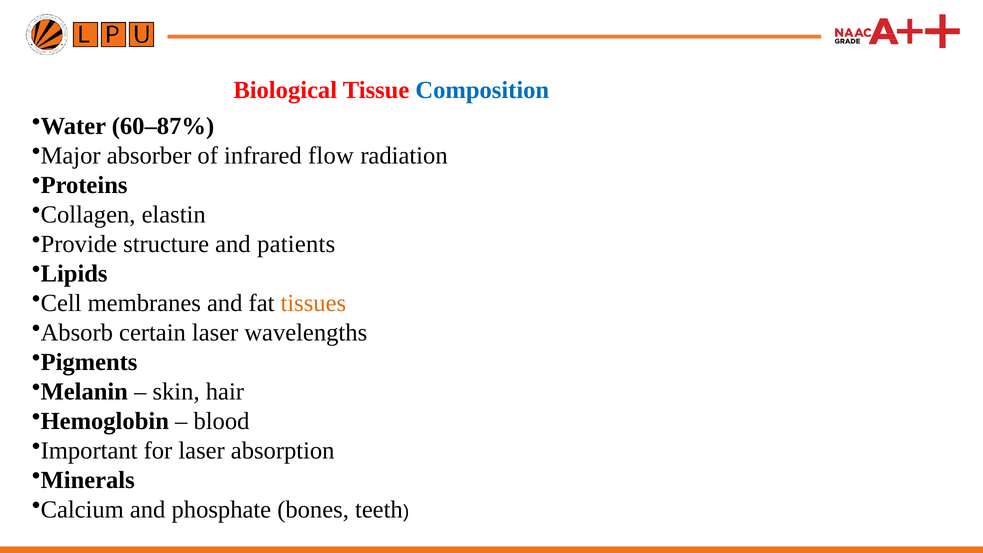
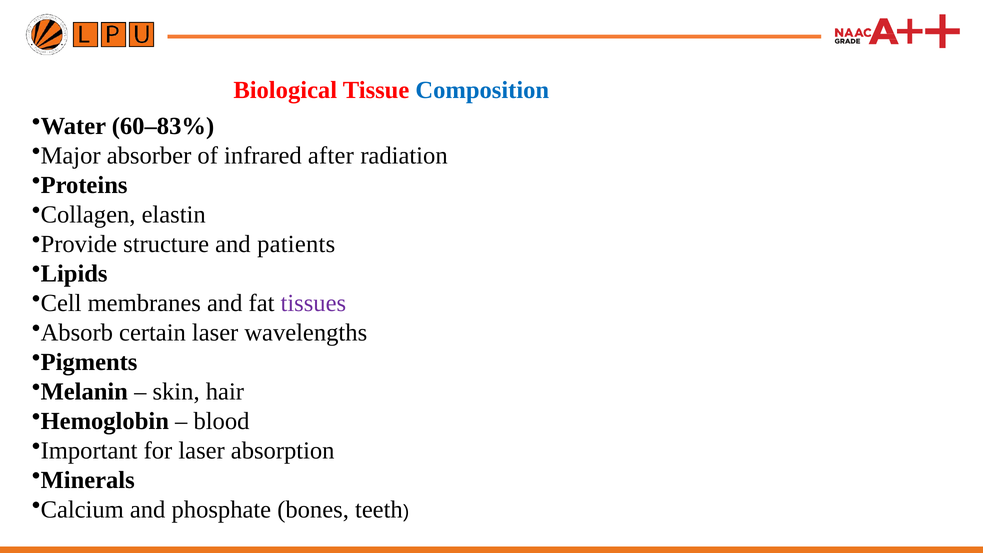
60–87%: 60–87% -> 60–83%
flow: flow -> after
tissues colour: orange -> purple
